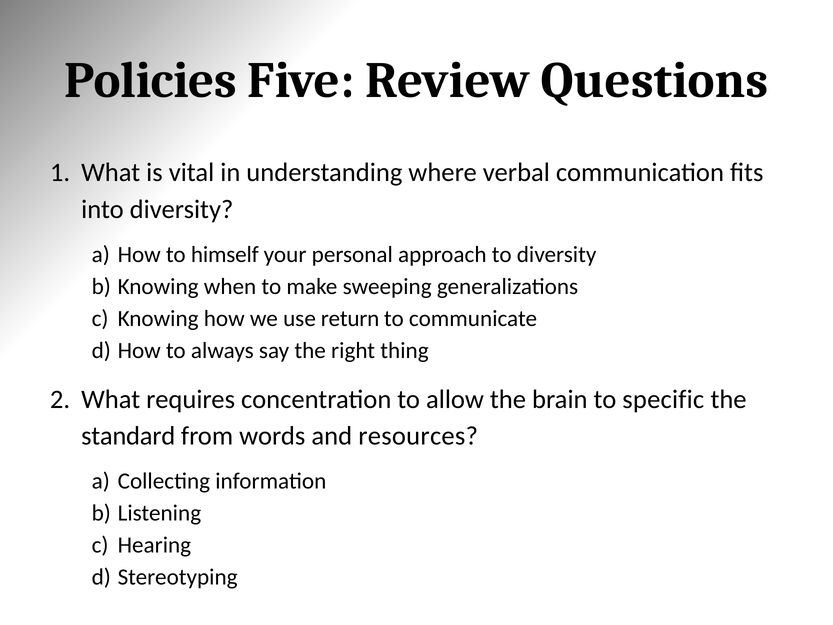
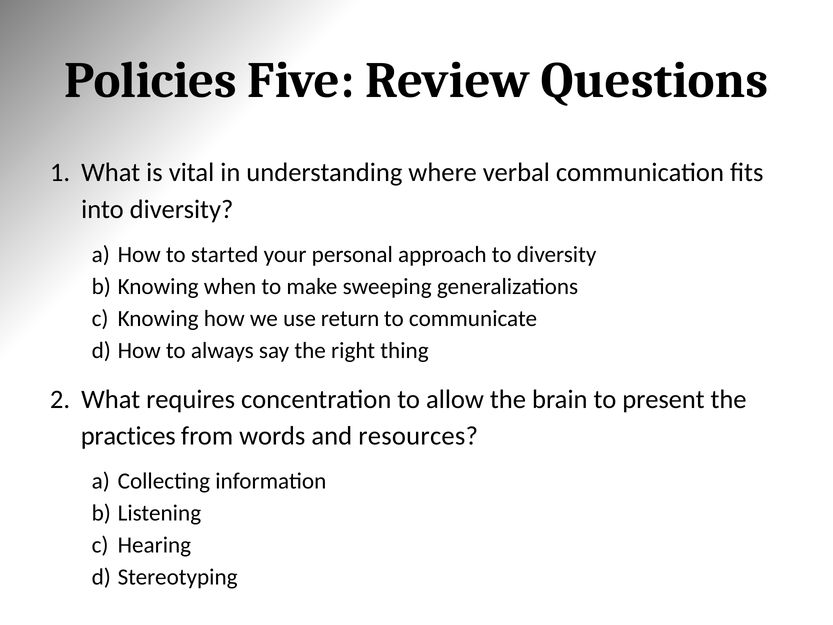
himself: himself -> started
specific: specific -> present
standard: standard -> practices
